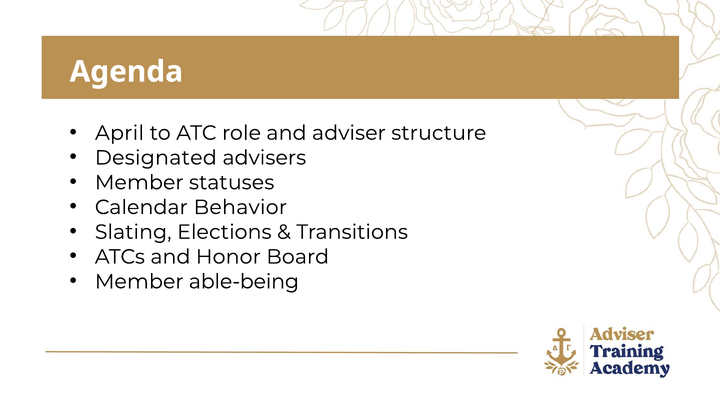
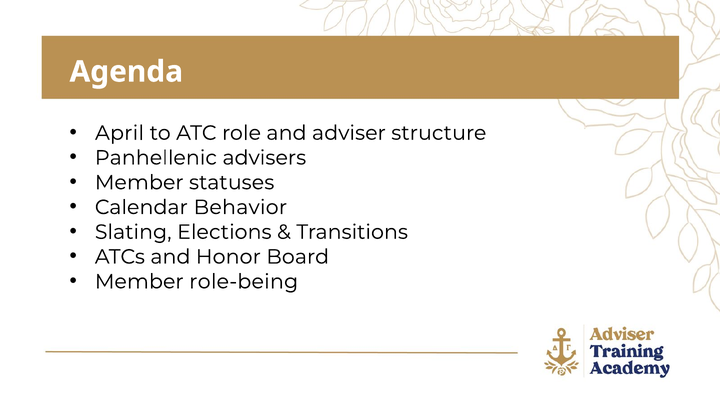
Designated: Designated -> Panhellenic
able-being: able-being -> role-being
